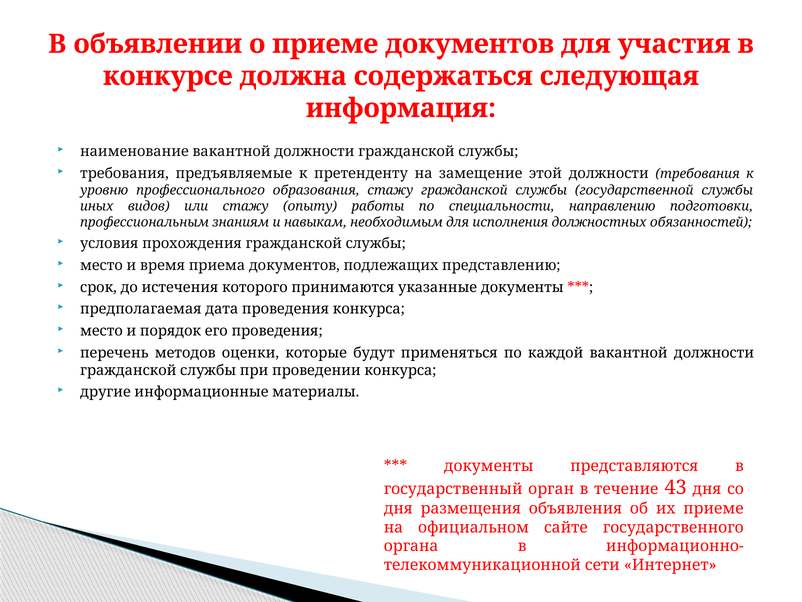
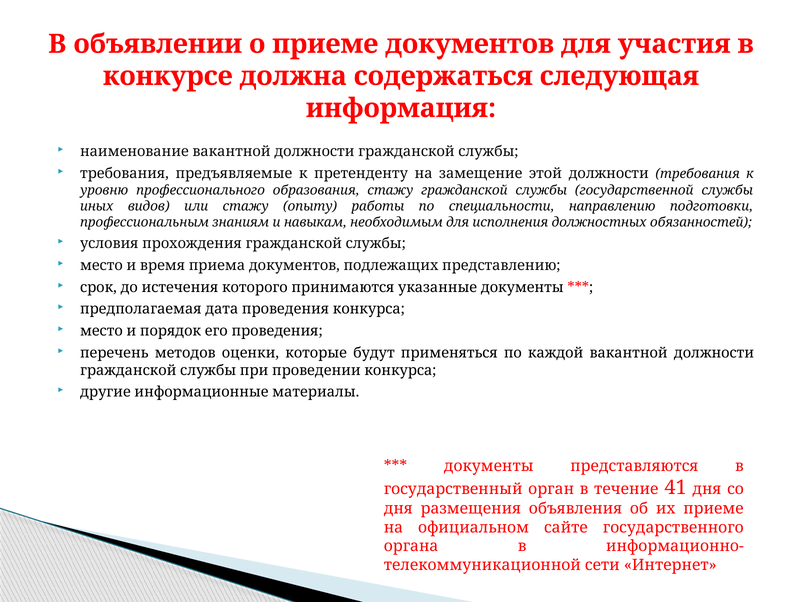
43: 43 -> 41
